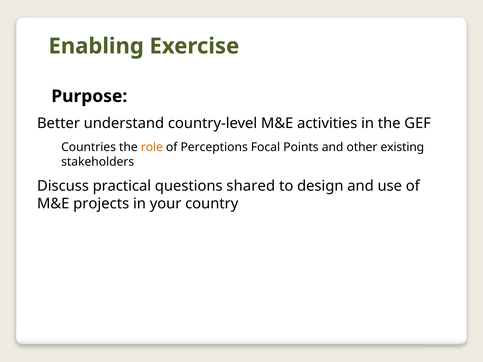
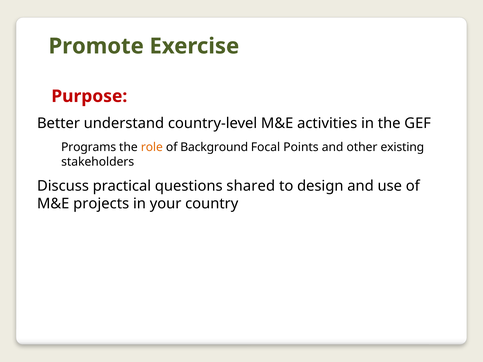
Enabling: Enabling -> Promote
Purpose colour: black -> red
Countries: Countries -> Programs
Perceptions: Perceptions -> Background
